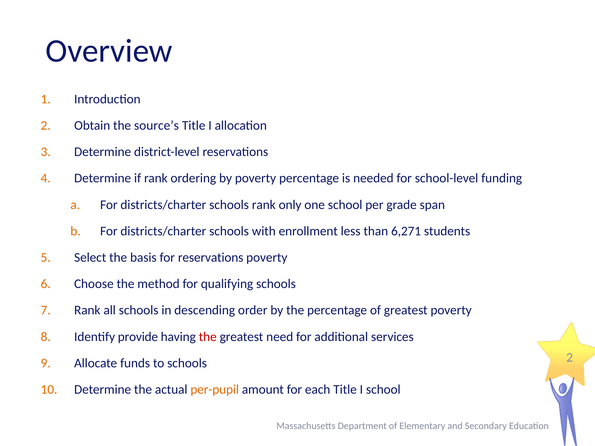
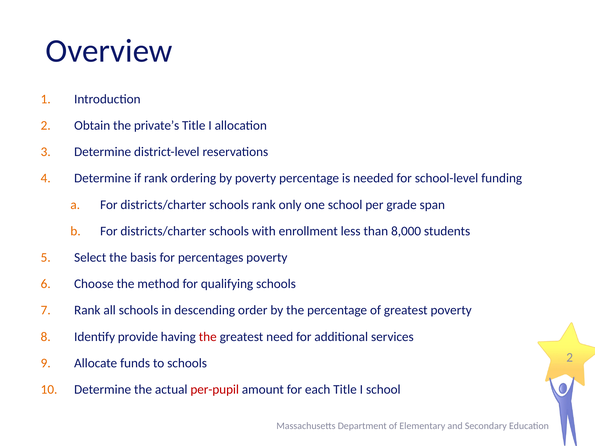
source’s: source’s -> private’s
6,271: 6,271 -> 8,000
for reservations: reservations -> percentages
per-pupil colour: orange -> red
